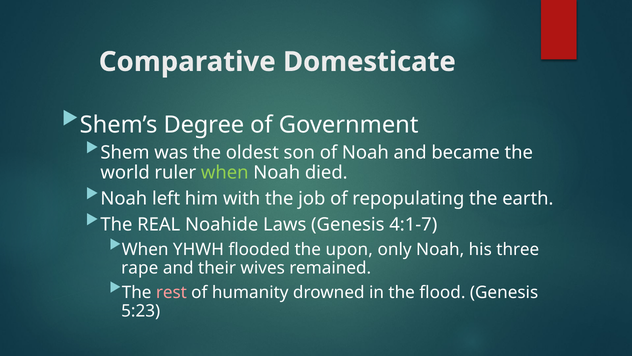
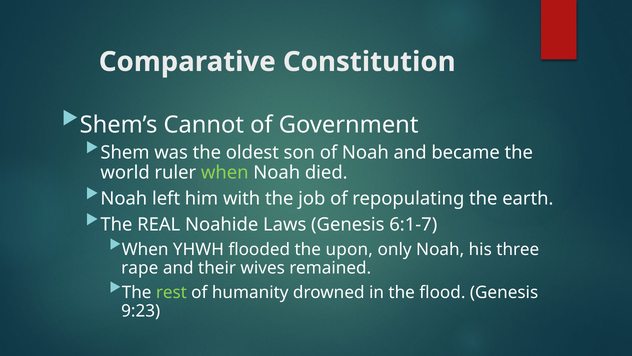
Domesticate: Domesticate -> Constitution
Degree: Degree -> Cannot
4:1-7: 4:1-7 -> 6:1-7
rest colour: pink -> light green
5:23: 5:23 -> 9:23
